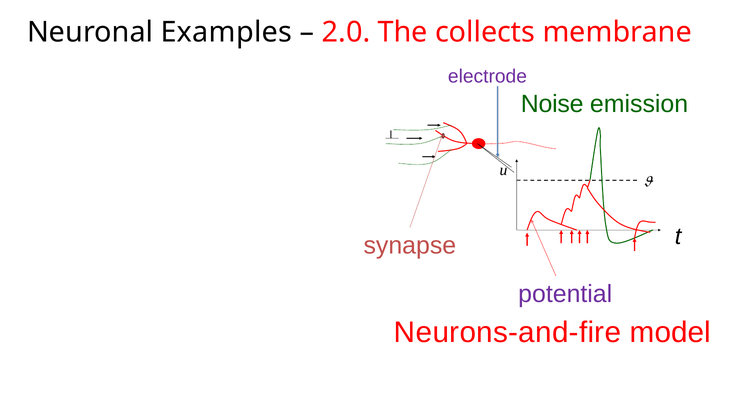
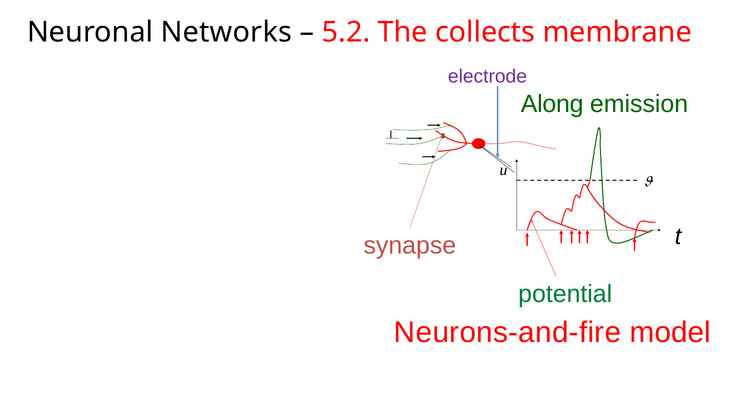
Examples: Examples -> Networks
2.0: 2.0 -> 5.2
Noise: Noise -> Along
potential colour: purple -> green
